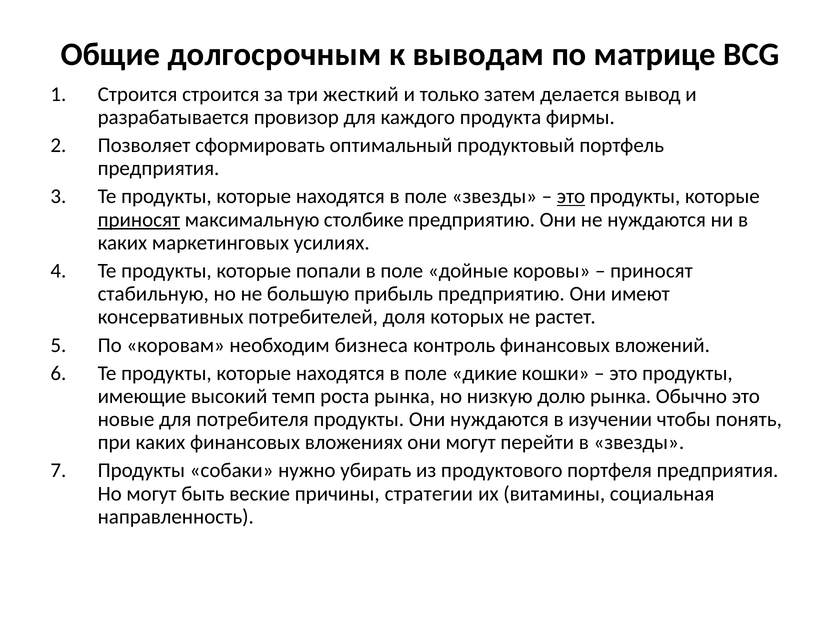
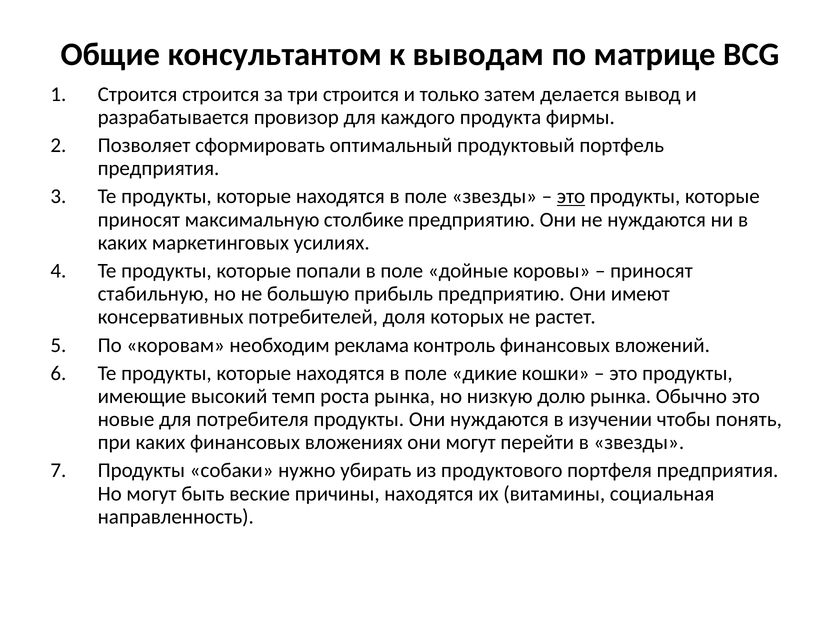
долгосрочным: долгосрочным -> консультантом
три жесткий: жесткий -> строится
приносят at (139, 220) underline: present -> none
бизнеса: бизнеса -> реклама
причины стратегии: стратегии -> находятся
